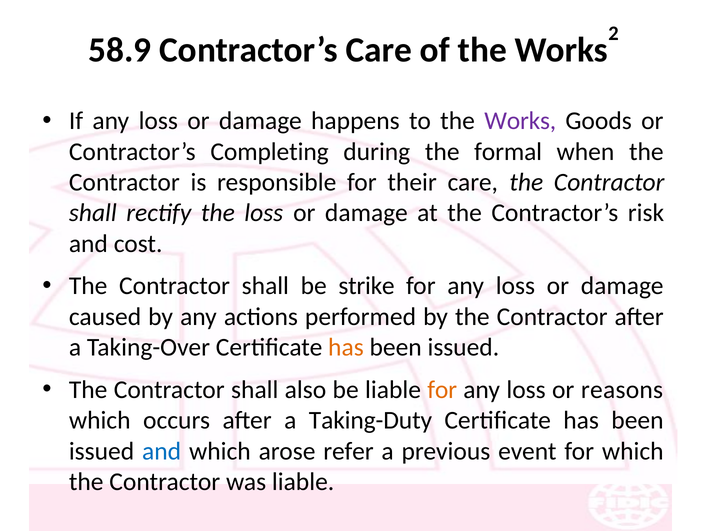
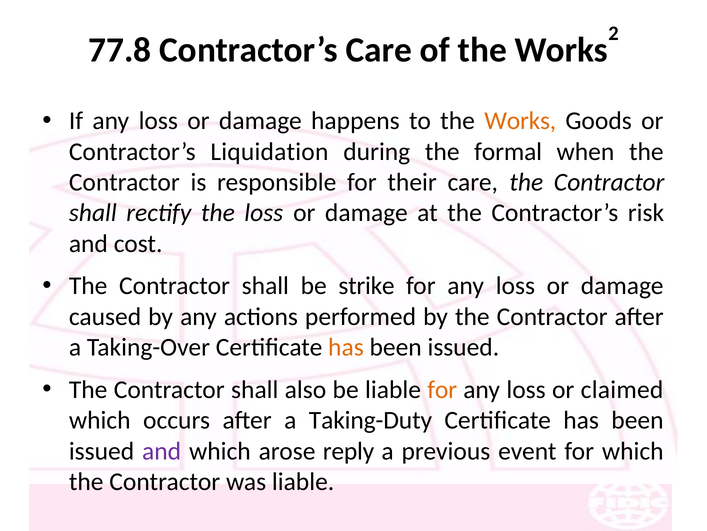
58.9: 58.9 -> 77.8
Works at (520, 121) colour: purple -> orange
Completing: Completing -> Liquidation
reasons: reasons -> claimed
and at (162, 451) colour: blue -> purple
refer: refer -> reply
